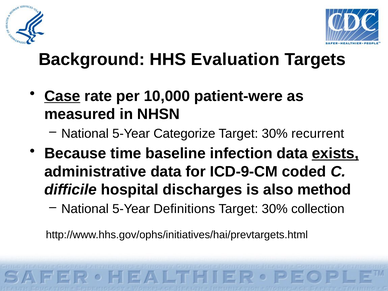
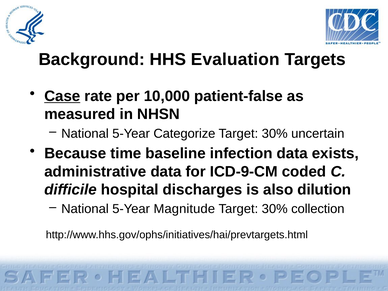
patient-were: patient-were -> patient-false
recurrent: recurrent -> uncertain
exists underline: present -> none
method: method -> dilution
Definitions: Definitions -> Magnitude
